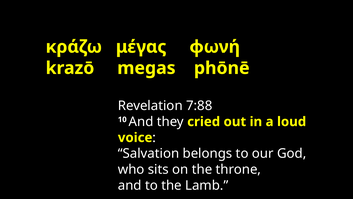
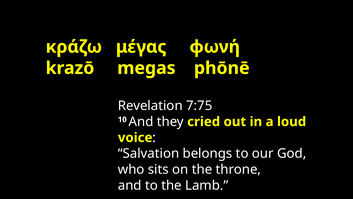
7:88: 7:88 -> 7:75
